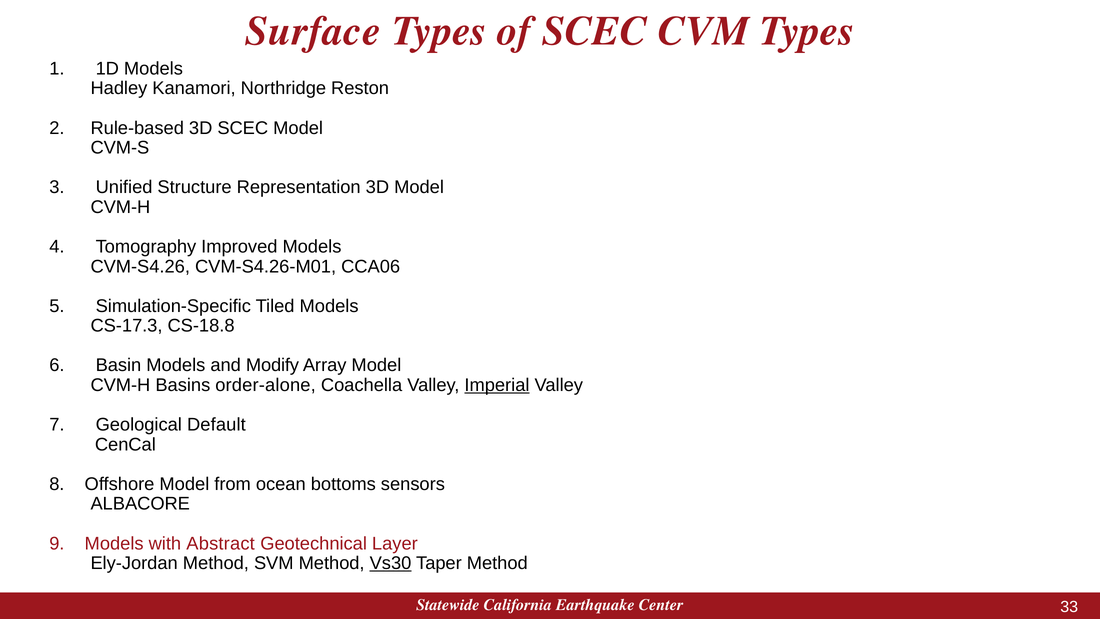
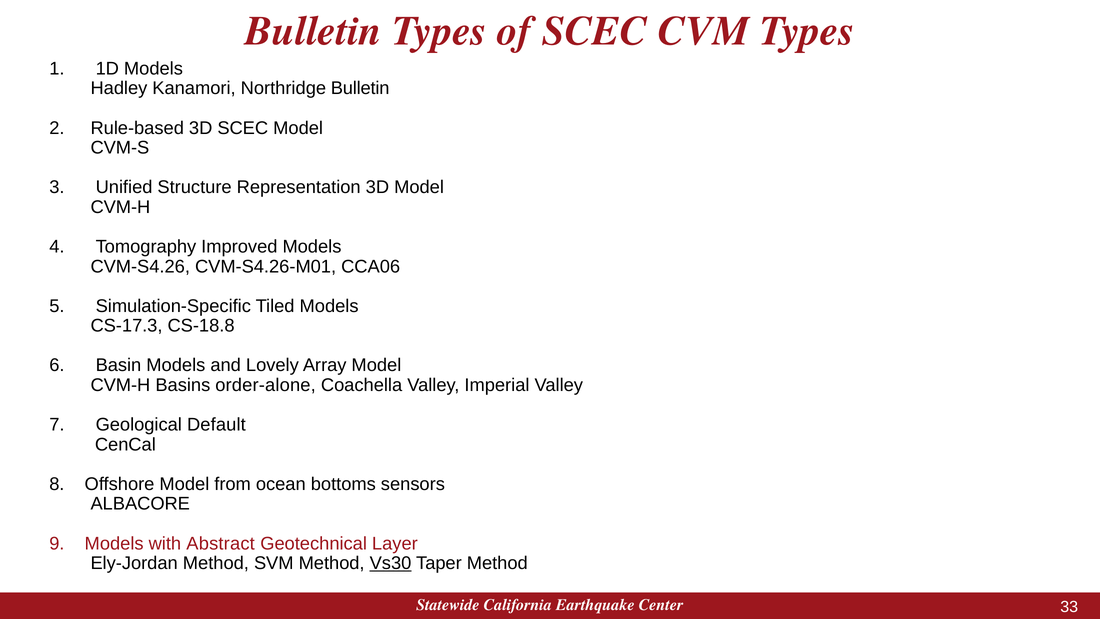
Surface at (313, 31): Surface -> Bulletin
Northridge Reston: Reston -> Bulletin
Modify: Modify -> Lovely
Imperial underline: present -> none
